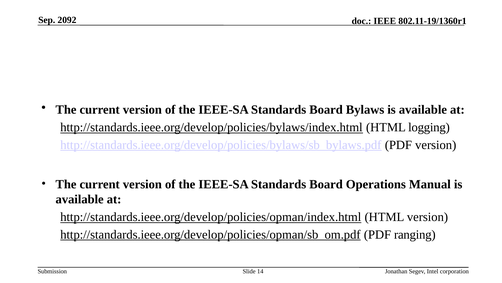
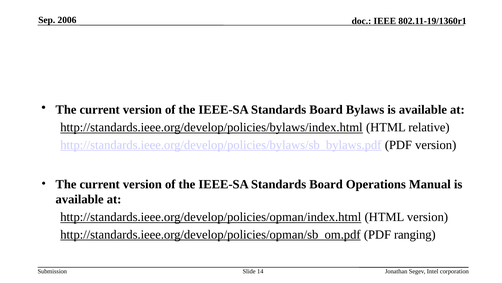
2092: 2092 -> 2006
logging: logging -> relative
